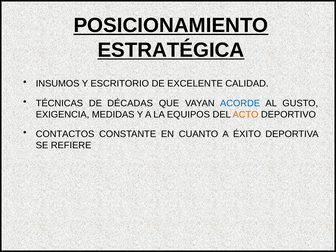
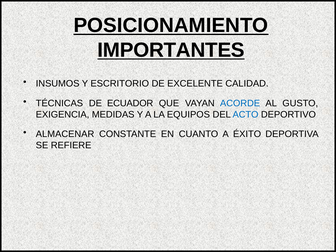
ESTRATÉGICA: ESTRATÉGICA -> IMPORTANTES
DÉCADAS: DÉCADAS -> ECUADOR
ACTO colour: orange -> blue
CONTACTOS: CONTACTOS -> ALMACENAR
